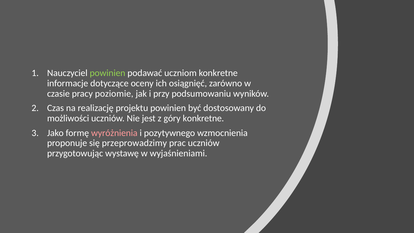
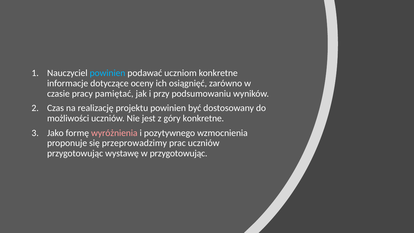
powinien at (108, 73) colour: light green -> light blue
poziomie: poziomie -> pamiętać
w wyjaśnieniami: wyjaśnieniami -> przygotowując
